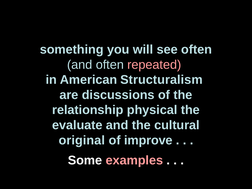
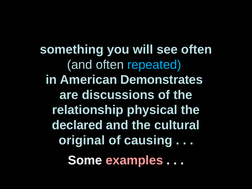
repeated colour: pink -> light blue
Structuralism: Structuralism -> Demonstrates
evaluate: evaluate -> declared
improve: improve -> causing
